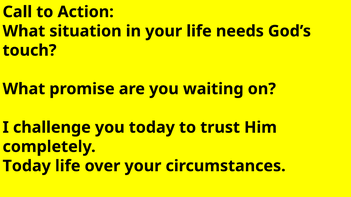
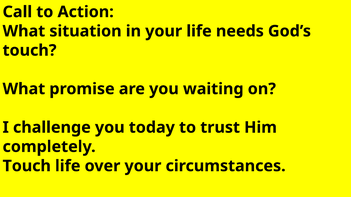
Today at (27, 166): Today -> Touch
